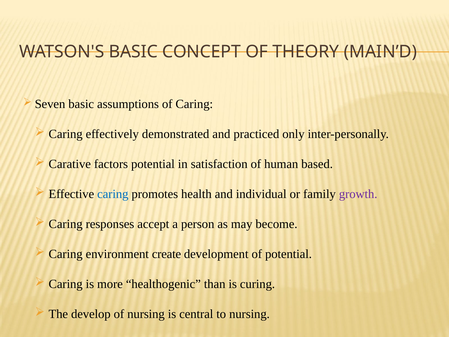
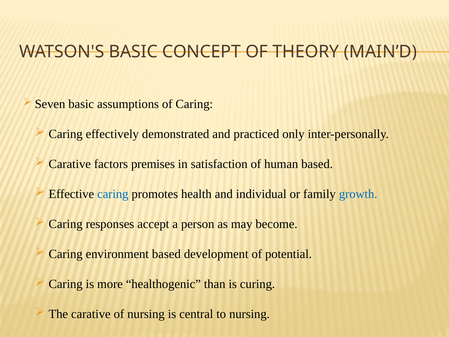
factors potential: potential -> premises
growth colour: purple -> blue
environment create: create -> based
The develop: develop -> carative
